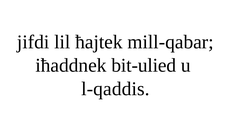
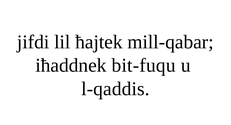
bit-ulied: bit-ulied -> bit-fuqu
